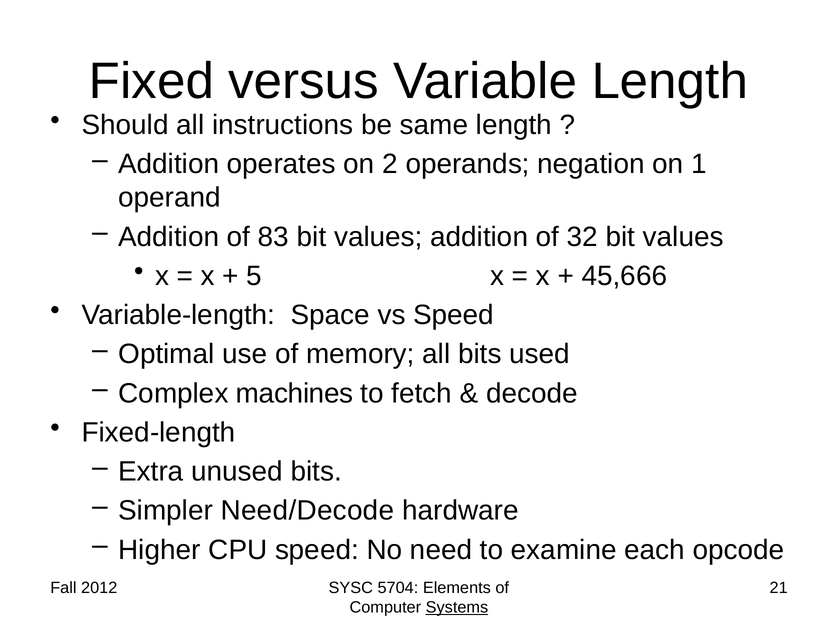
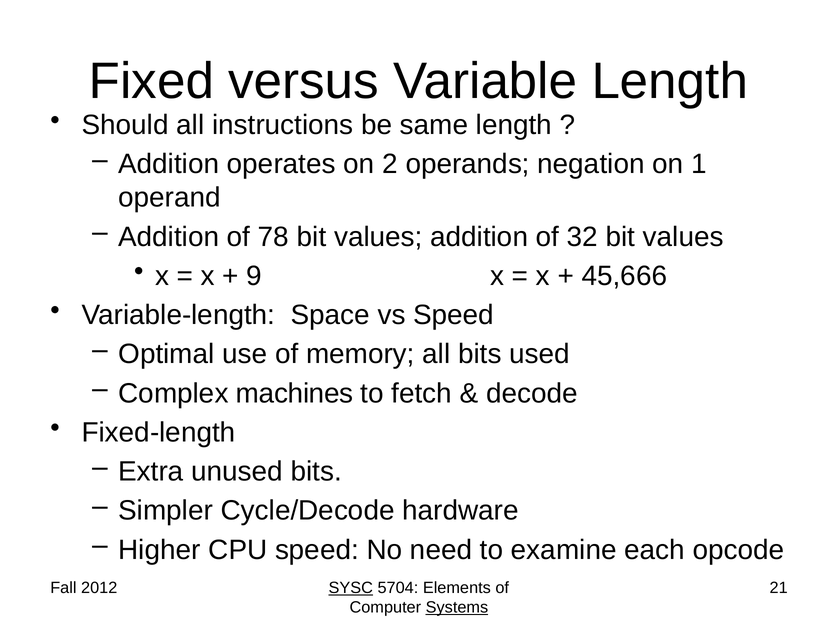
83: 83 -> 78
5: 5 -> 9
Need/Decode: Need/Decode -> Cycle/Decode
SYSC underline: none -> present
